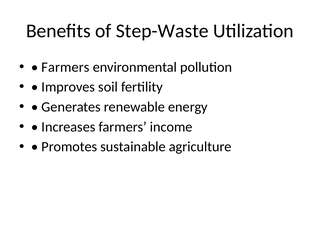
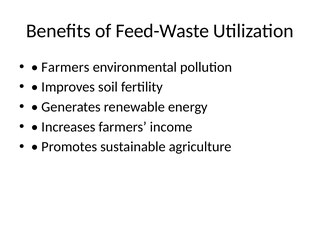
Step-Waste: Step-Waste -> Feed-Waste
